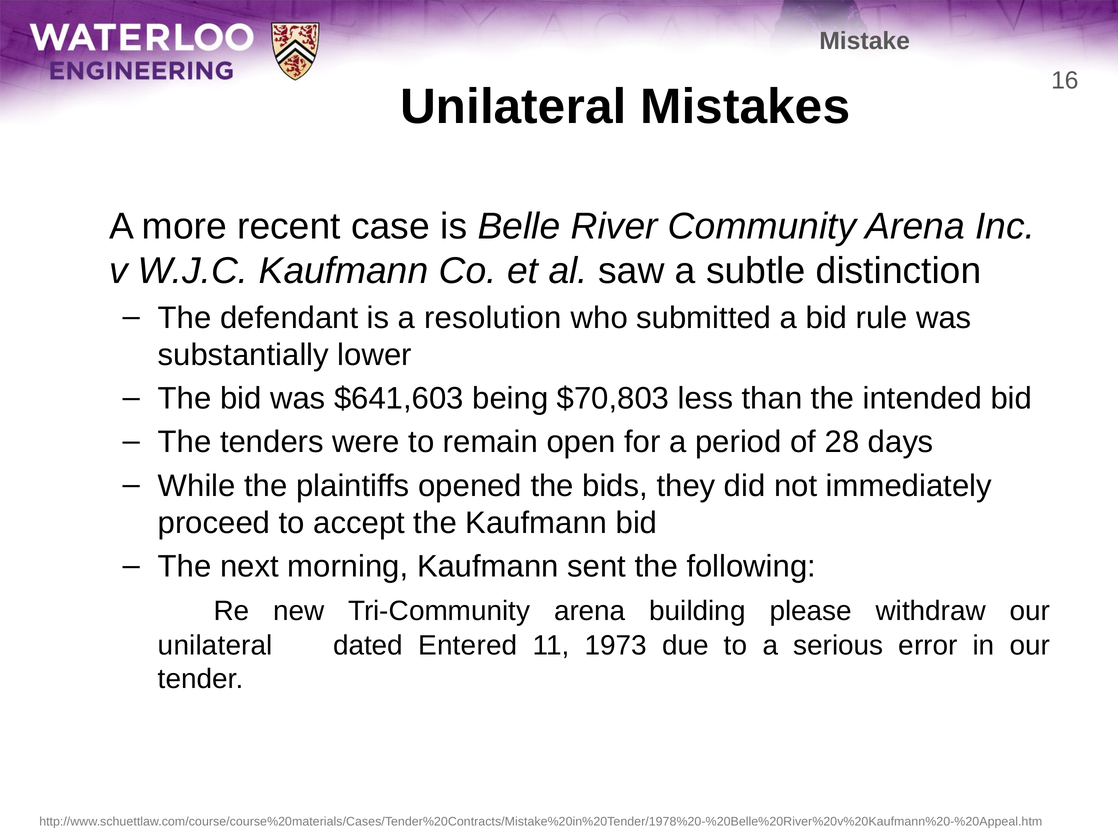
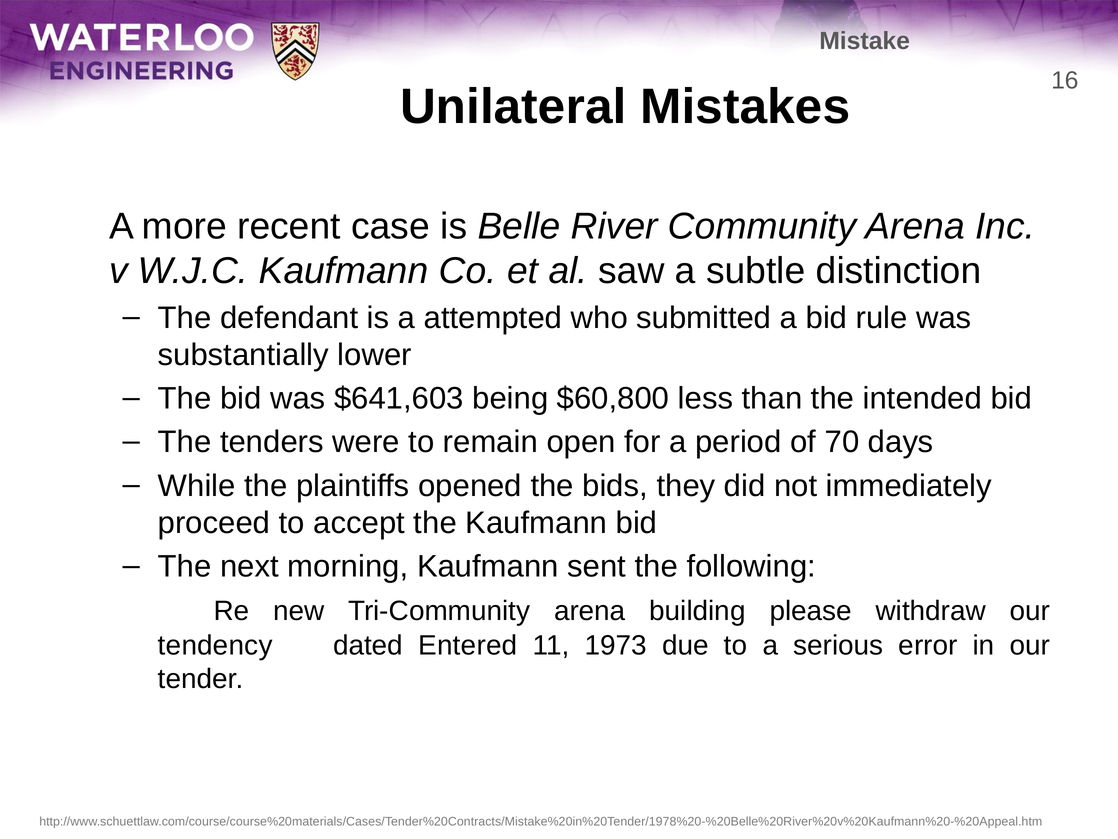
resolution: resolution -> attempted
$70,803: $70,803 -> $60,800
28: 28 -> 70
unilateral at (215, 645): unilateral -> tendency
